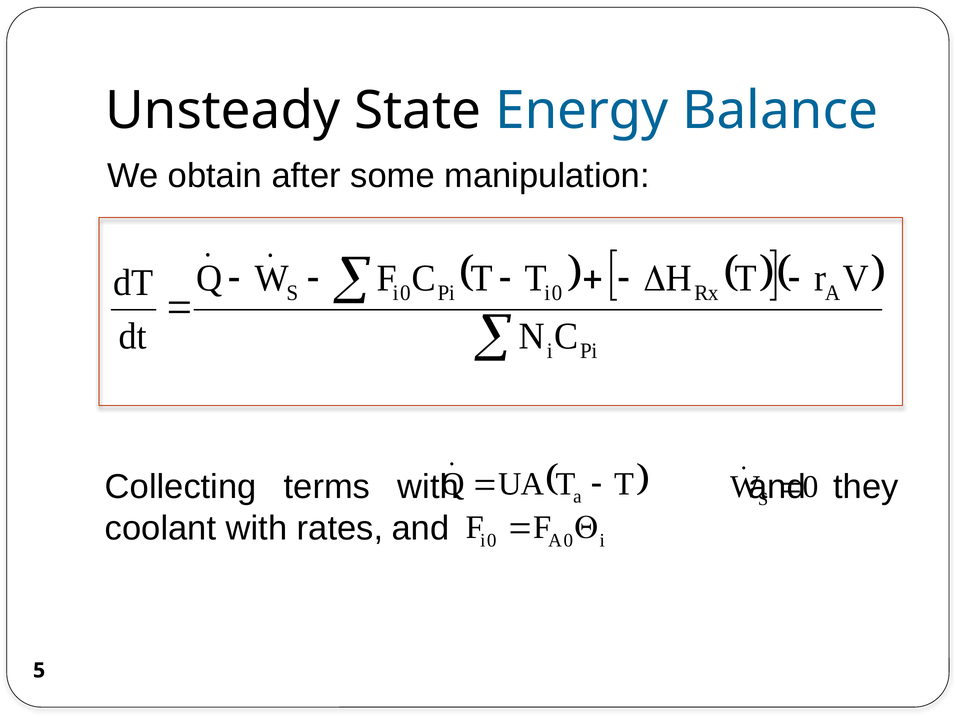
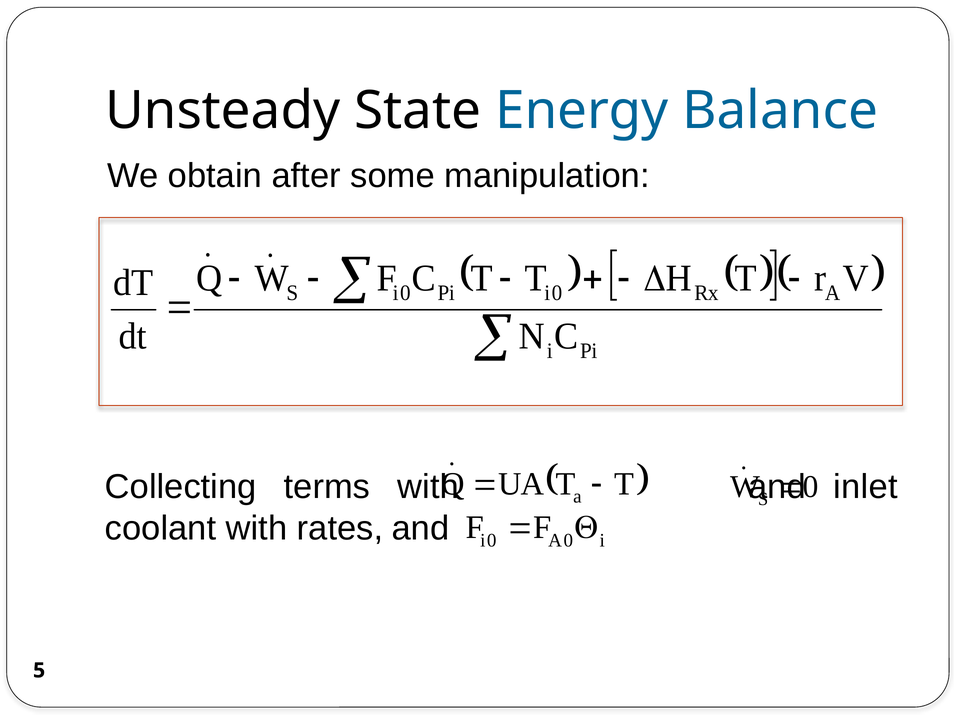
they: they -> inlet
